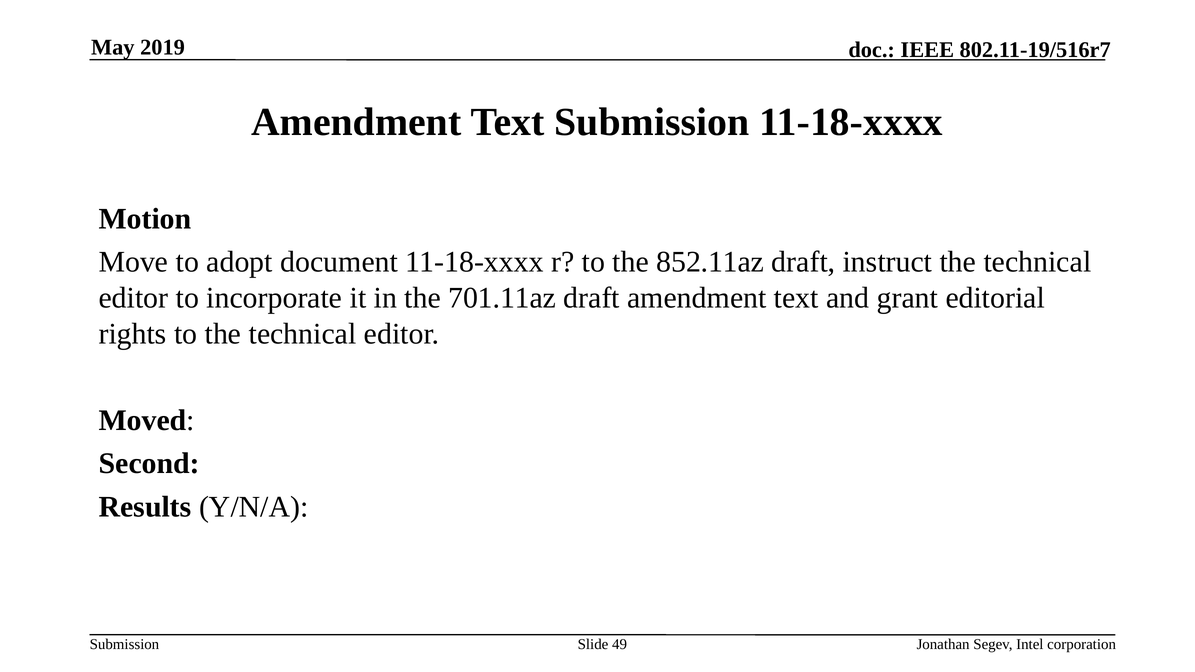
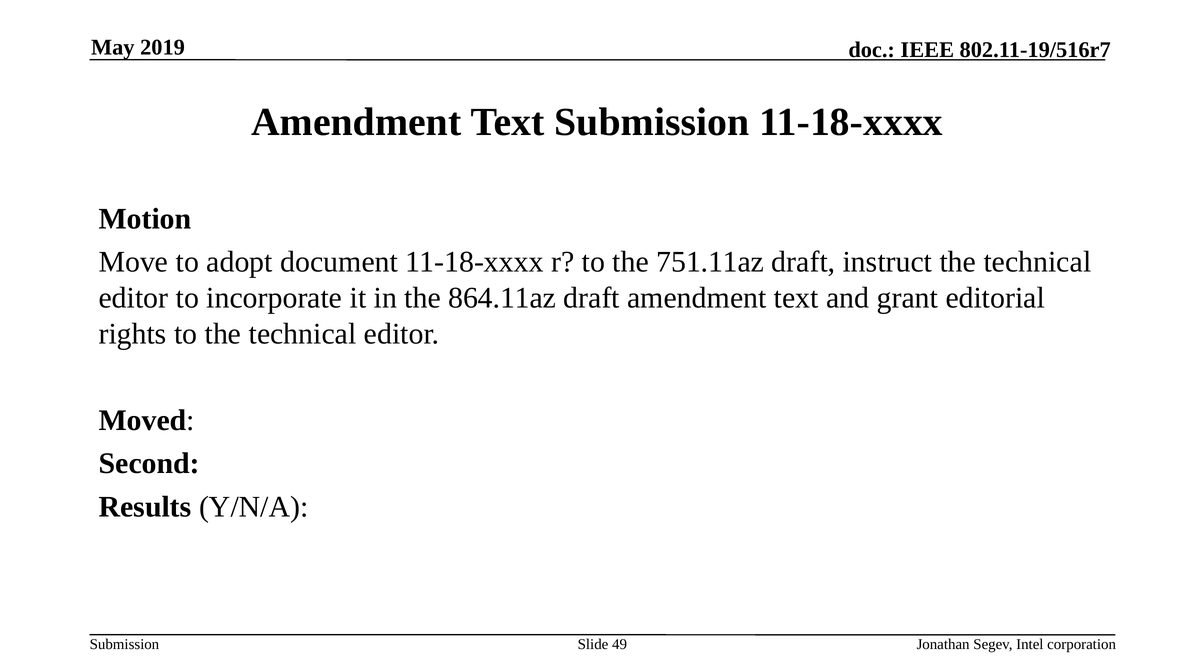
852.11az: 852.11az -> 751.11az
701.11az: 701.11az -> 864.11az
